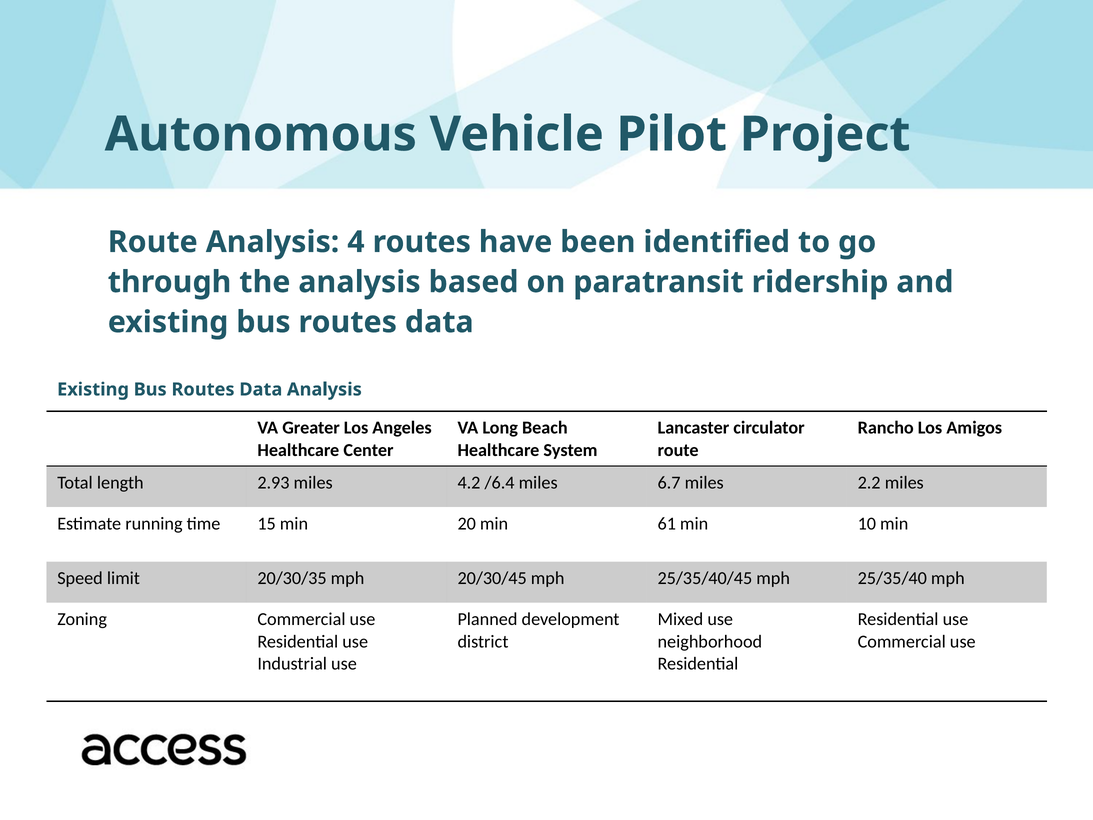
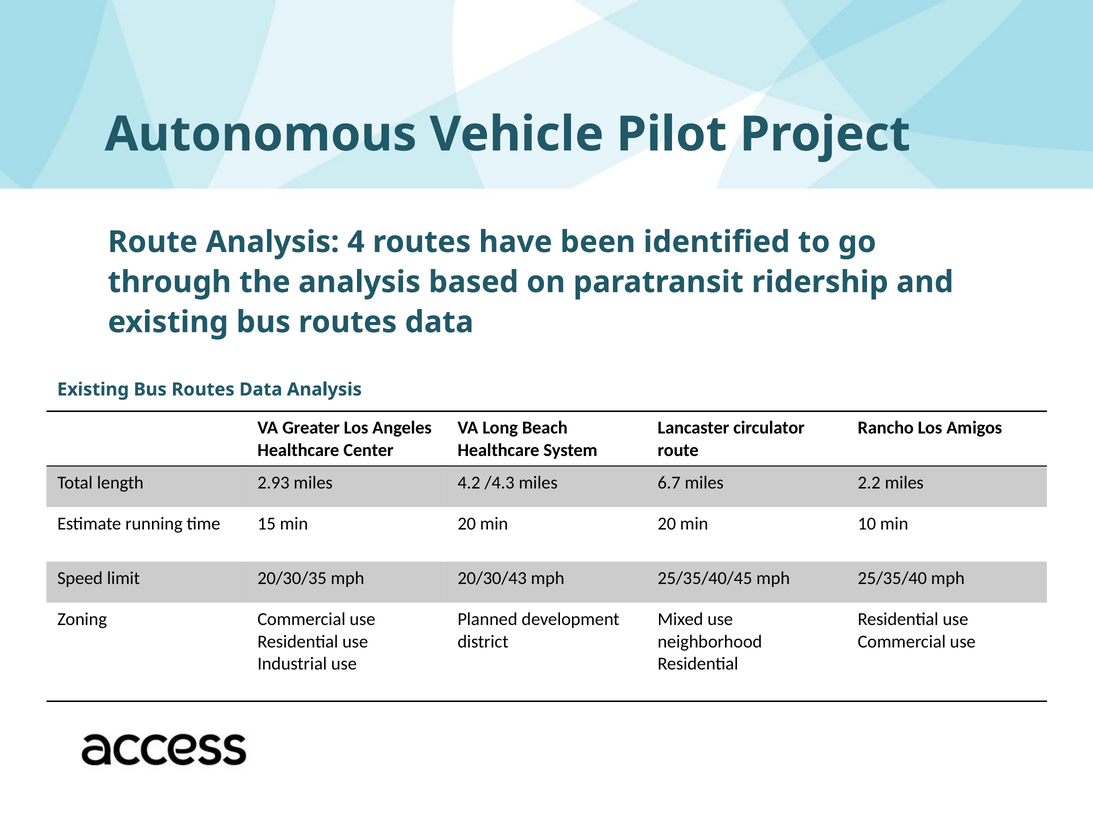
/6.4: /6.4 -> /4.3
20 min 61: 61 -> 20
20/30/45: 20/30/45 -> 20/30/43
